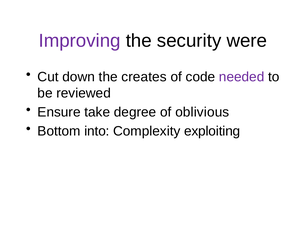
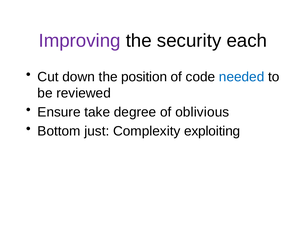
were: were -> each
creates: creates -> position
needed colour: purple -> blue
into: into -> just
